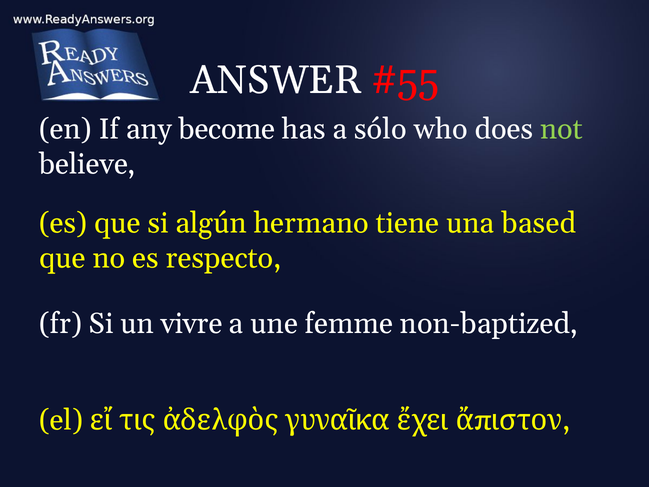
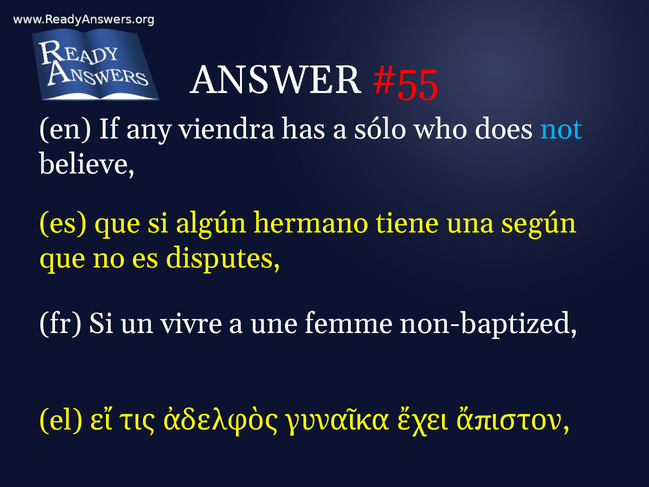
become: become -> viendra
not colour: light green -> light blue
based: based -> según
respecto: respecto -> disputes
